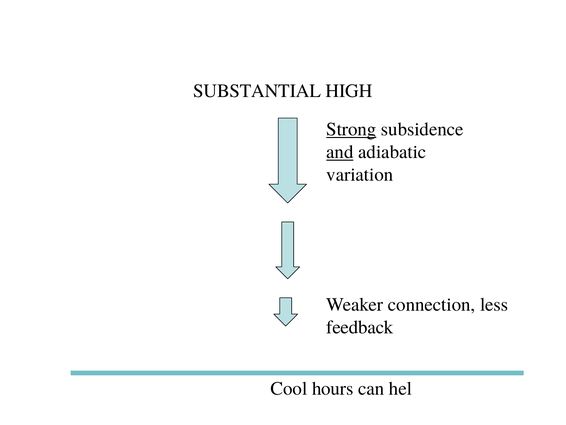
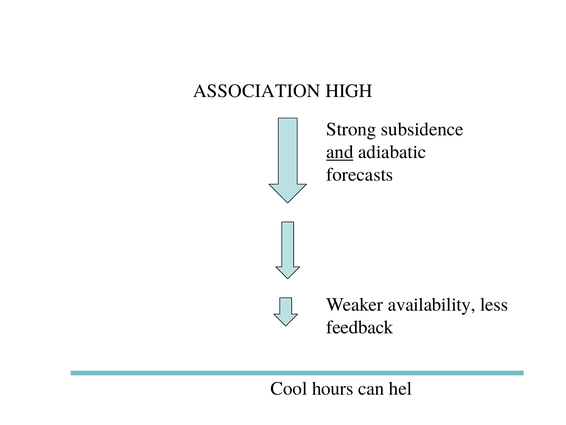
SUBSTANTIAL: SUBSTANTIAL -> ASSOCIATION
Strong underline: present -> none
variation: variation -> forecasts
connection: connection -> availability
